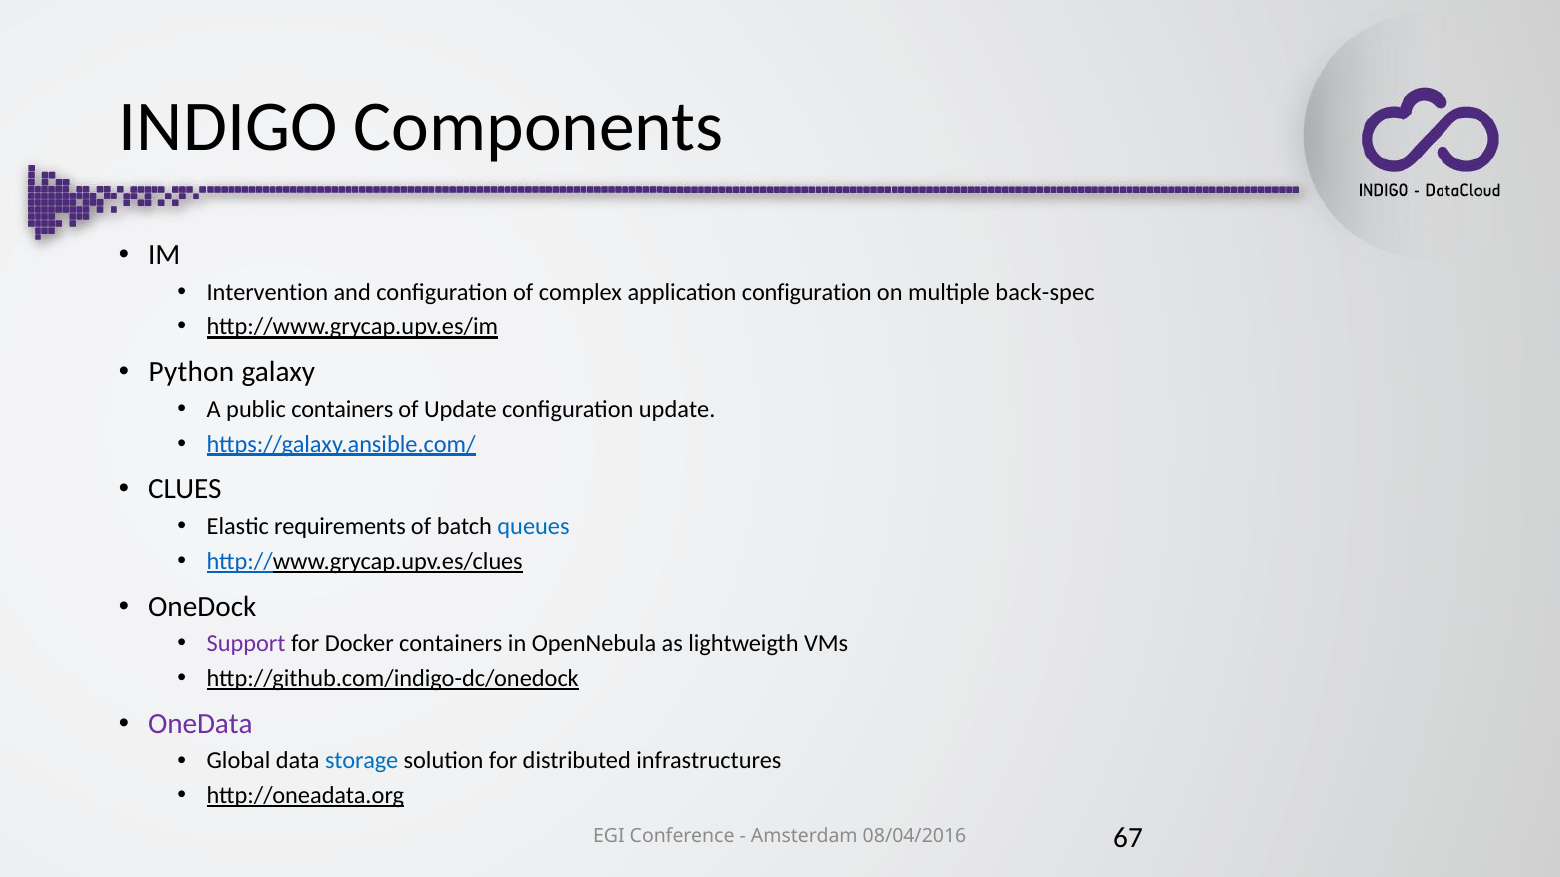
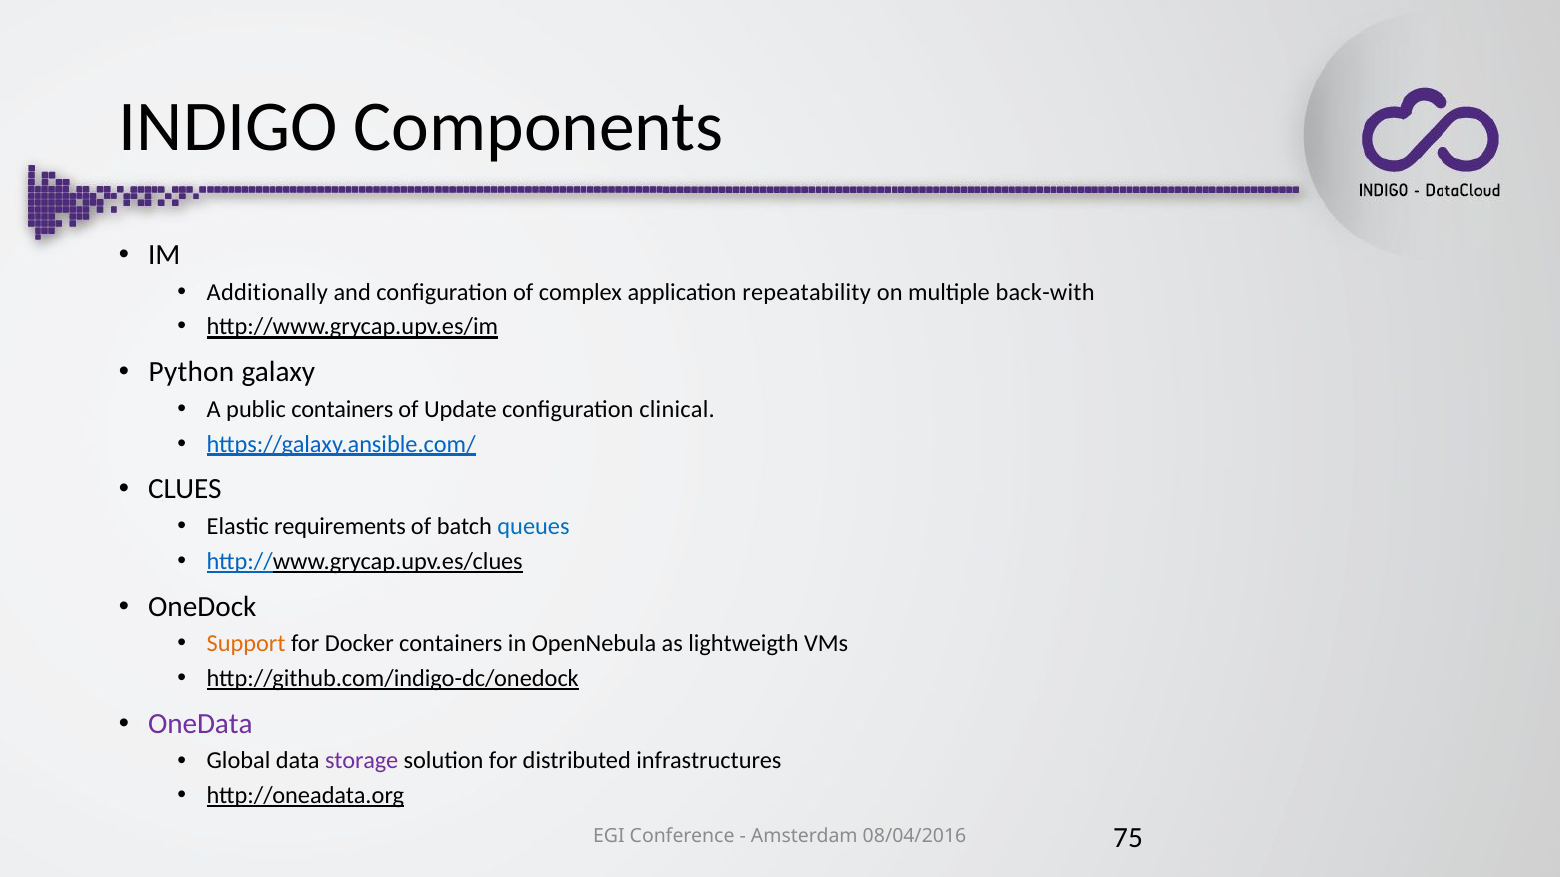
Intervention: Intervention -> Additionally
application configuration: configuration -> repeatability
back-spec: back-spec -> back-with
configuration update: update -> clinical
Support colour: purple -> orange
storage colour: blue -> purple
67: 67 -> 75
